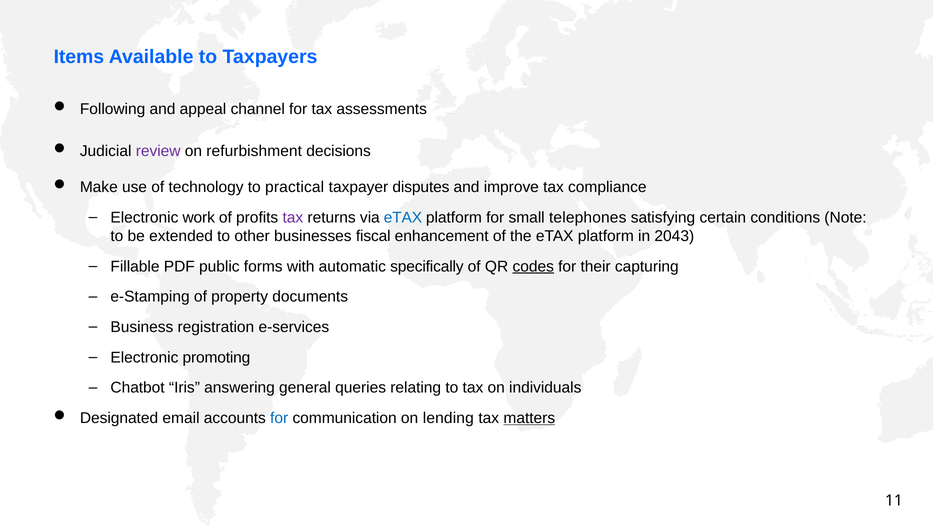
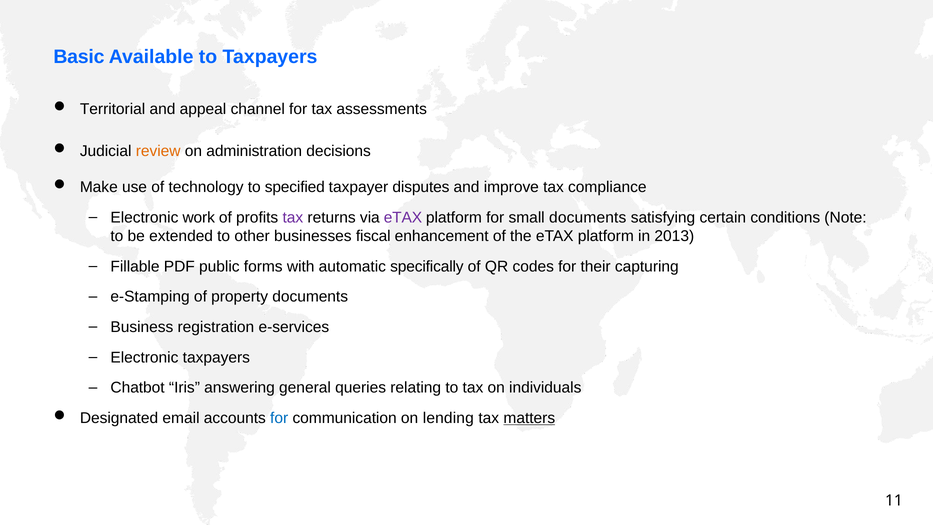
Items: Items -> Basic
Following: Following -> Territorial
review colour: purple -> orange
refurbishment: refurbishment -> administration
practical: practical -> specified
eTAX at (403, 217) colour: blue -> purple
small telephones: telephones -> documents
2043: 2043 -> 2013
codes underline: present -> none
Electronic promoting: promoting -> taxpayers
